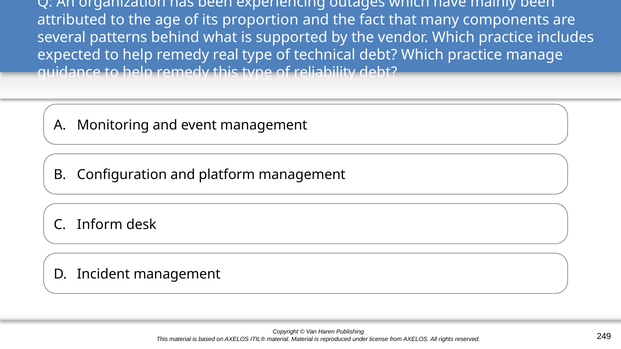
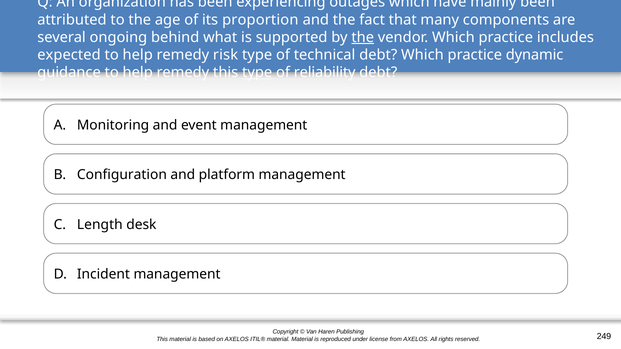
patterns: patterns -> ongoing
the at (363, 37) underline: none -> present
real: real -> risk
manage: manage -> dynamic
Inform: Inform -> Length
